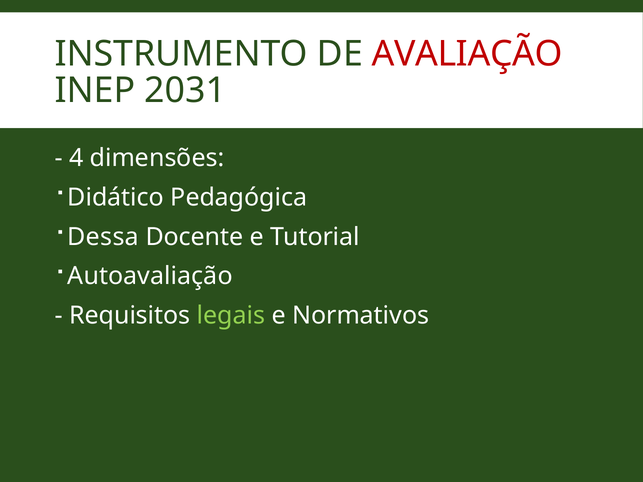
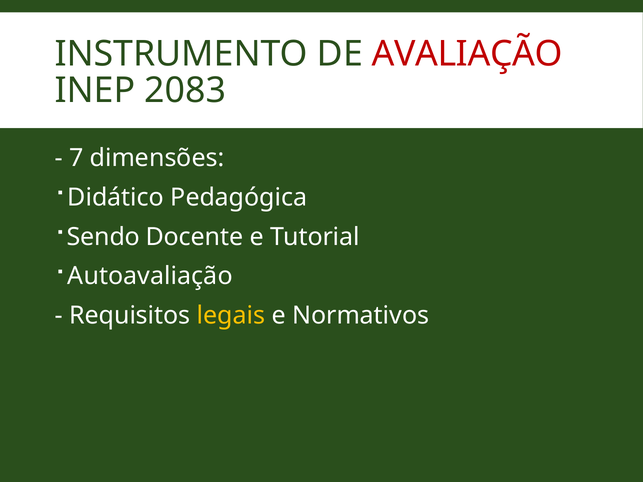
2031: 2031 -> 2083
4: 4 -> 7
Dessa: Dessa -> Sendo
legais colour: light green -> yellow
